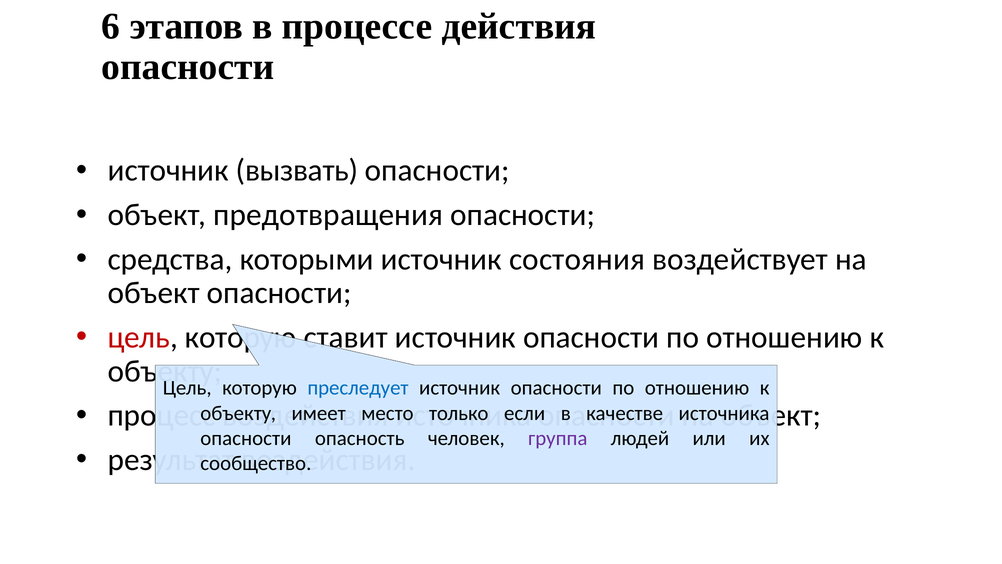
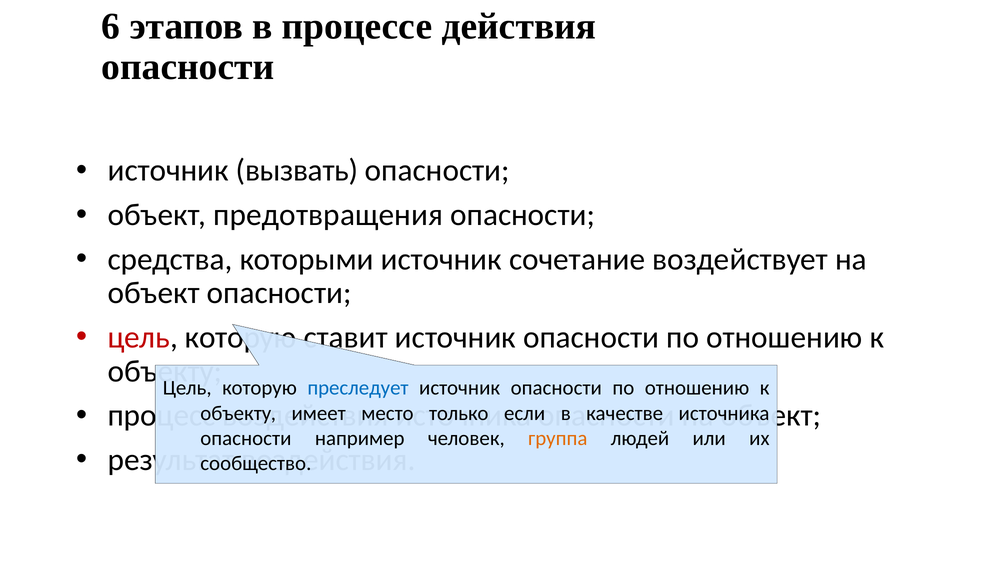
состояния: состояния -> сочетание
опасность: опасность -> например
группа colour: purple -> orange
